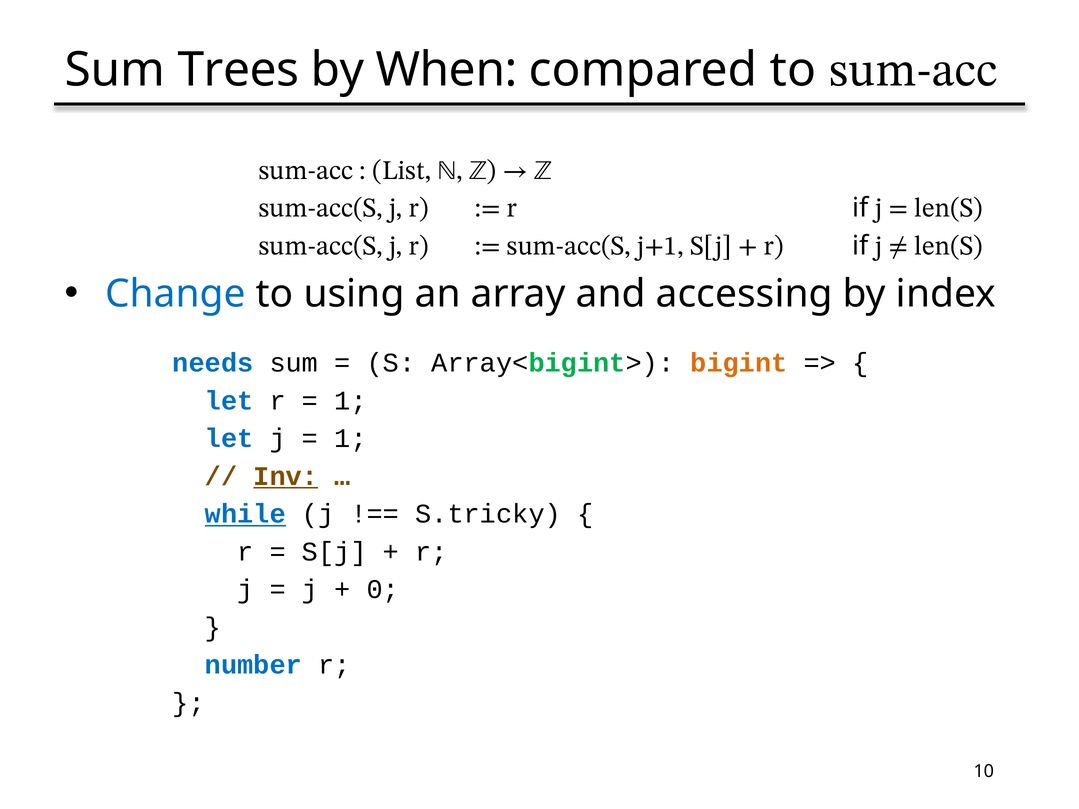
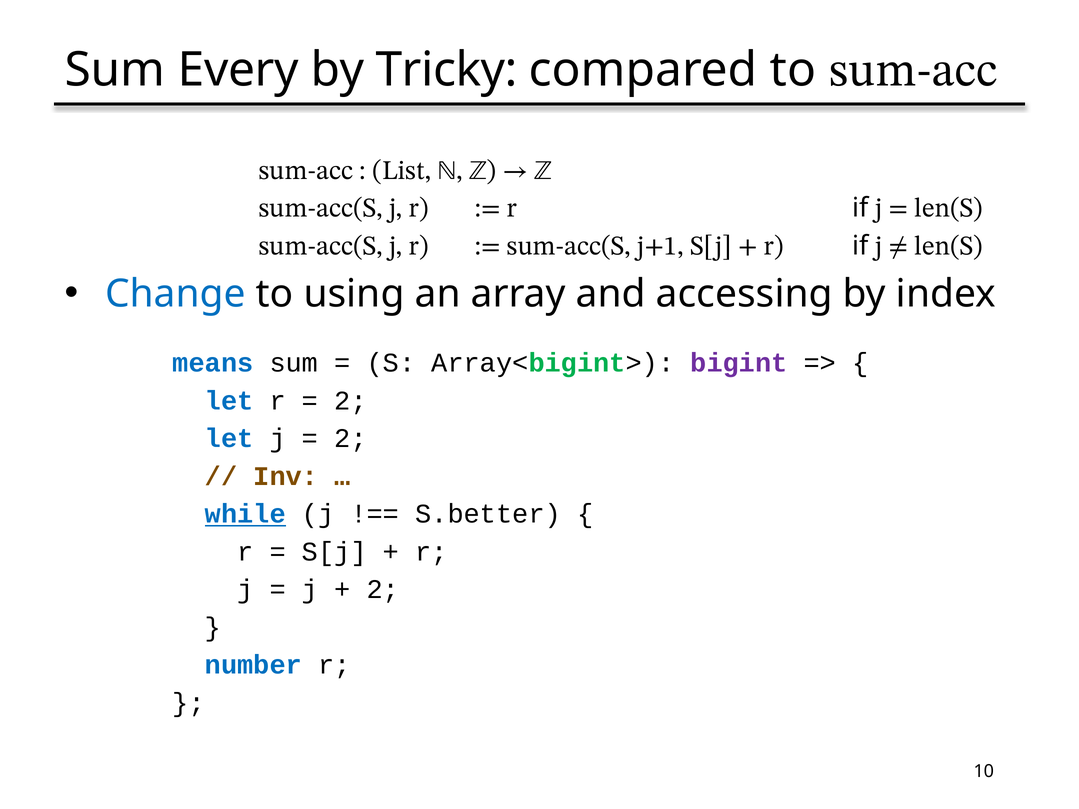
Trees: Trees -> Every
When: When -> Tricky
needs: needs -> means
bigint colour: orange -> purple
1 at (351, 401): 1 -> 2
1 at (351, 439): 1 -> 2
Inv underline: present -> none
S.tricky: S.tricky -> S.better
0 at (383, 590): 0 -> 2
